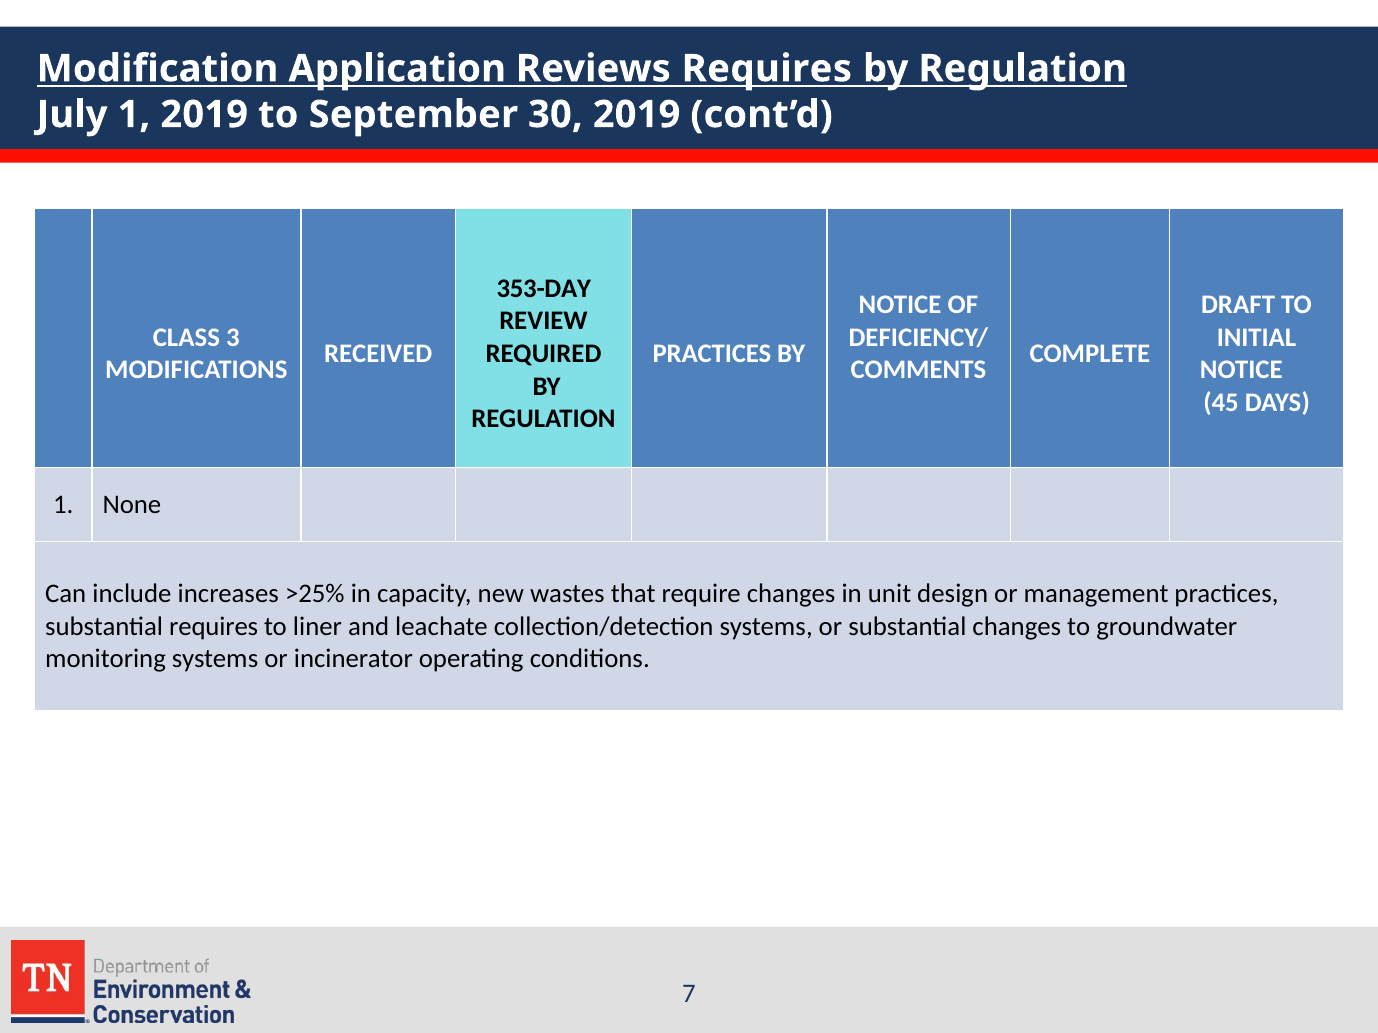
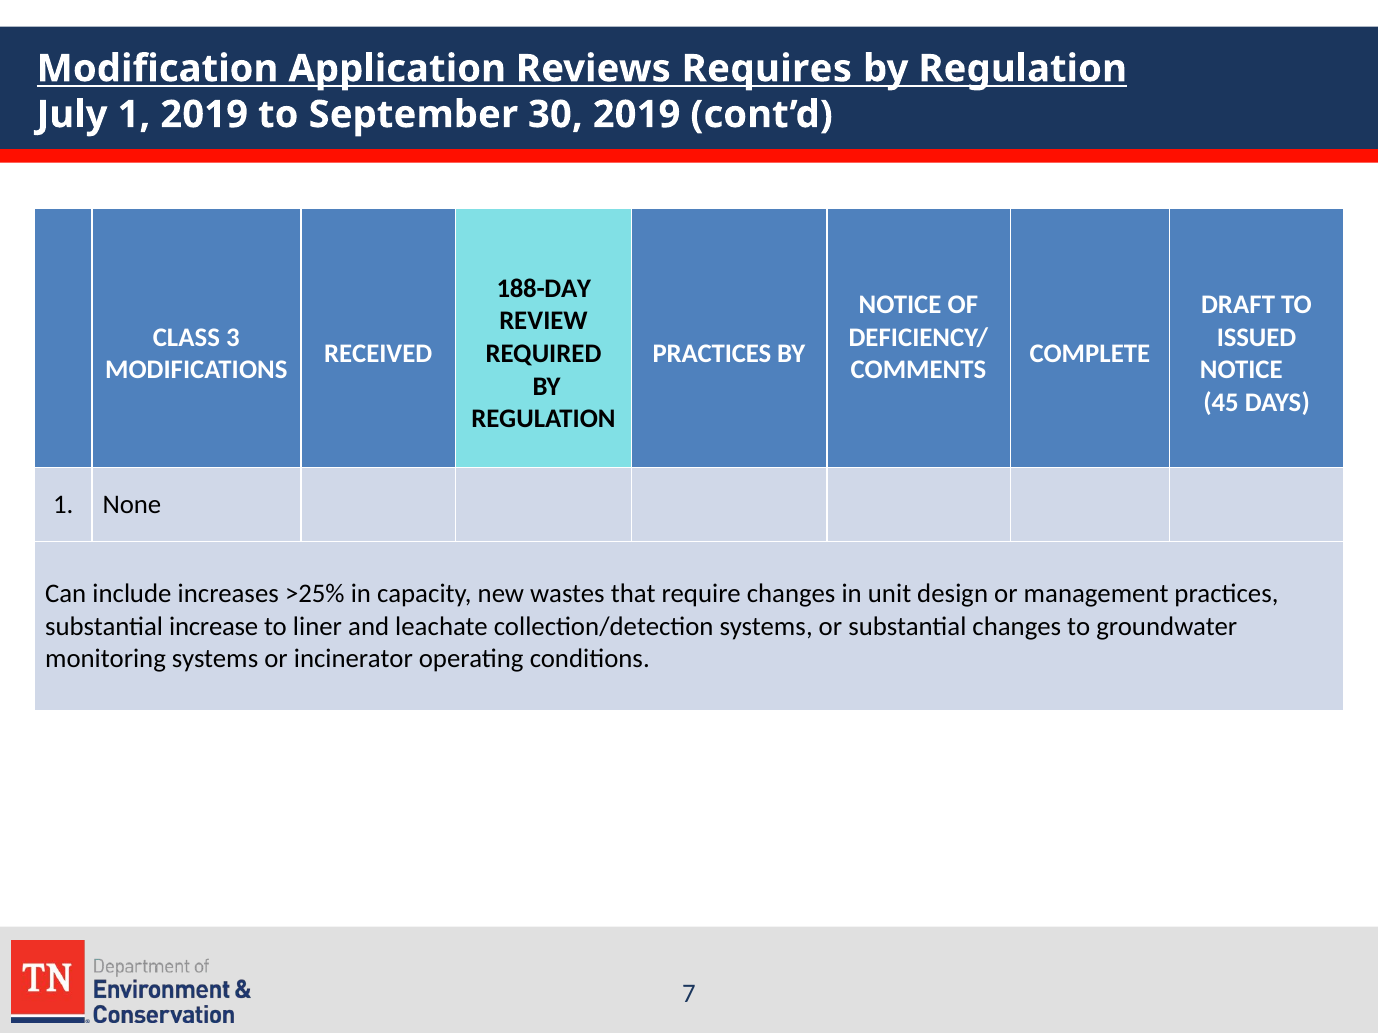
353-DAY: 353-DAY -> 188-DAY
INITIAL: INITIAL -> ISSUED
substantial requires: requires -> increase
